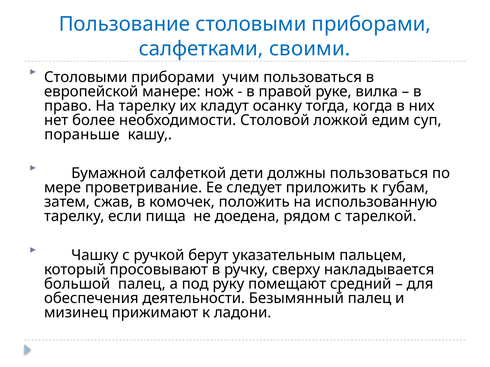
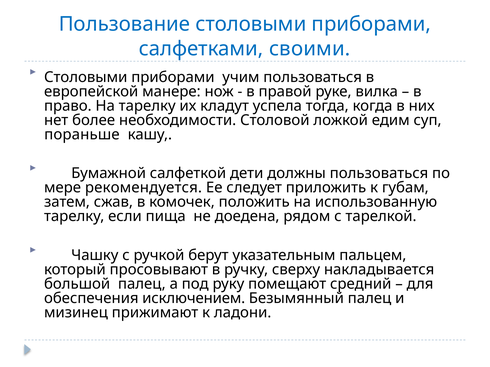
осанку: осанку -> успела
проветривание: проветривание -> рекомендуется
деятельности: деятельности -> исключением
